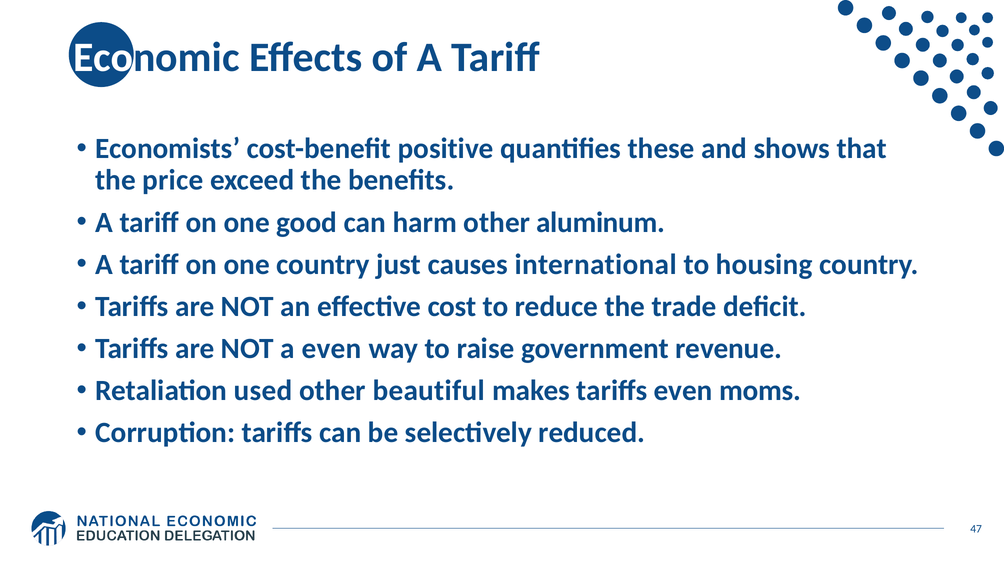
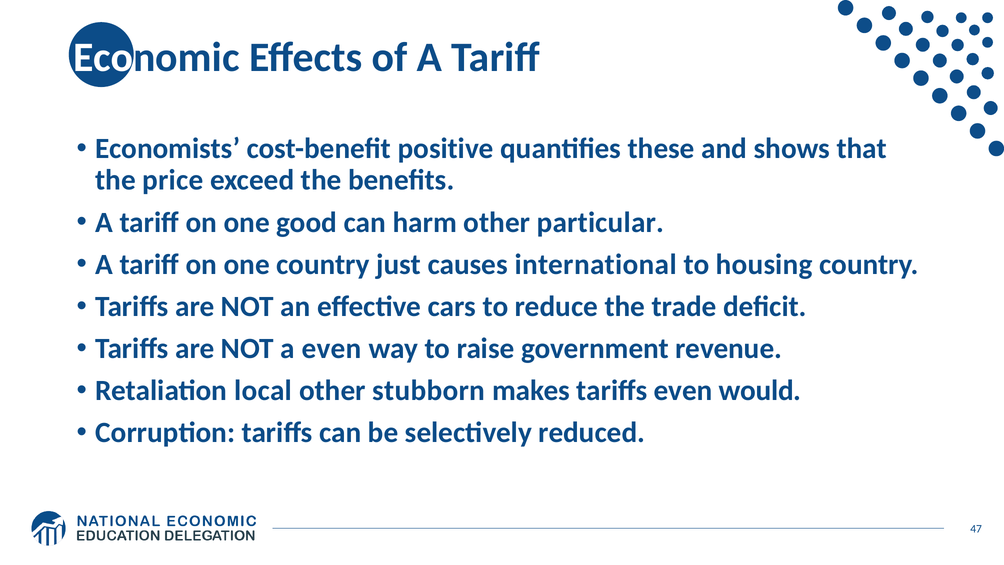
aluminum: aluminum -> particular
cost: cost -> cars
used: used -> local
beautiful: beautiful -> stubborn
moms: moms -> would
